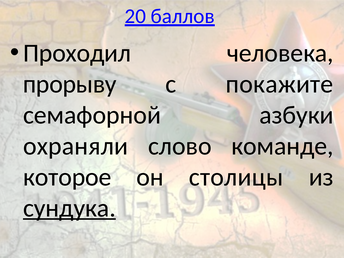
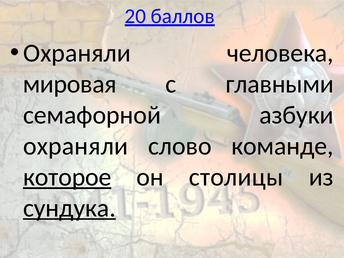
Проходил at (77, 53): Проходил -> Охраняли
прорыву: прорыву -> мировая
покажите: покажите -> главными
которое underline: none -> present
